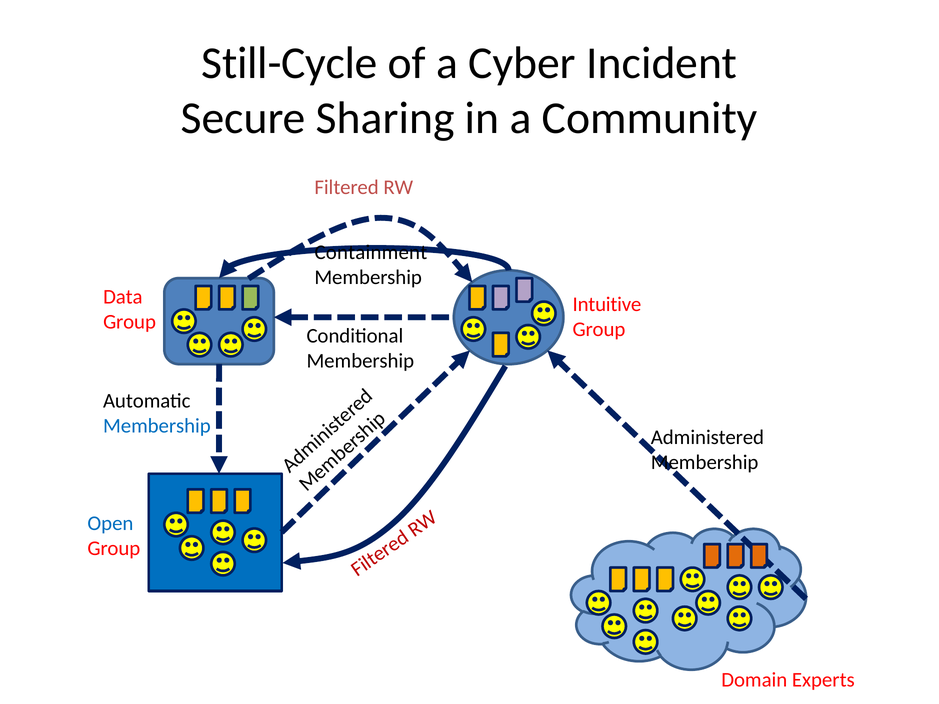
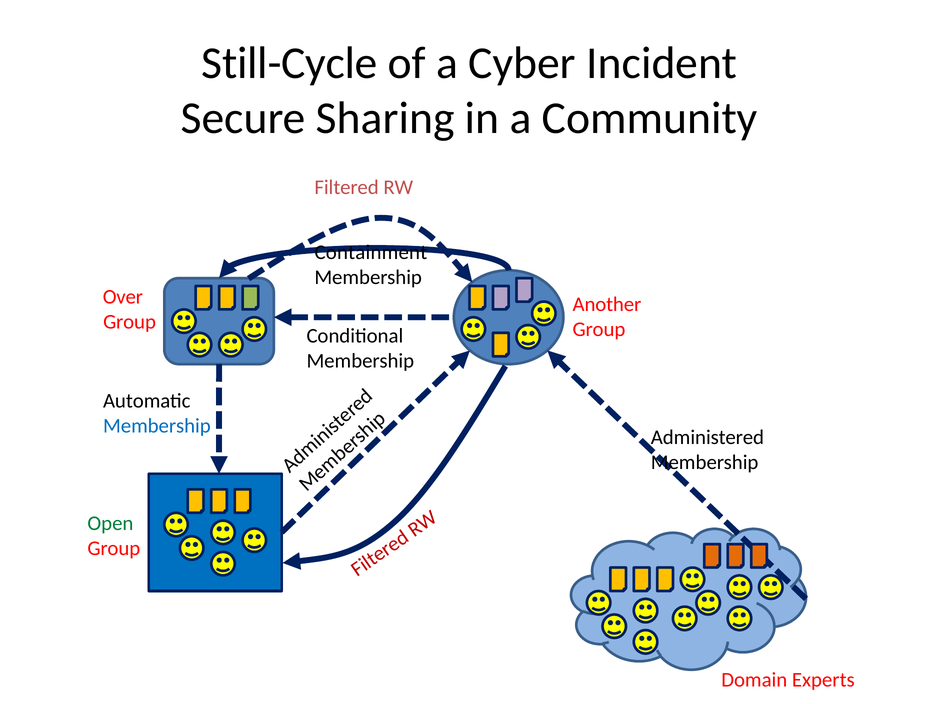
Data: Data -> Over
Intuitive: Intuitive -> Another
Open colour: blue -> green
